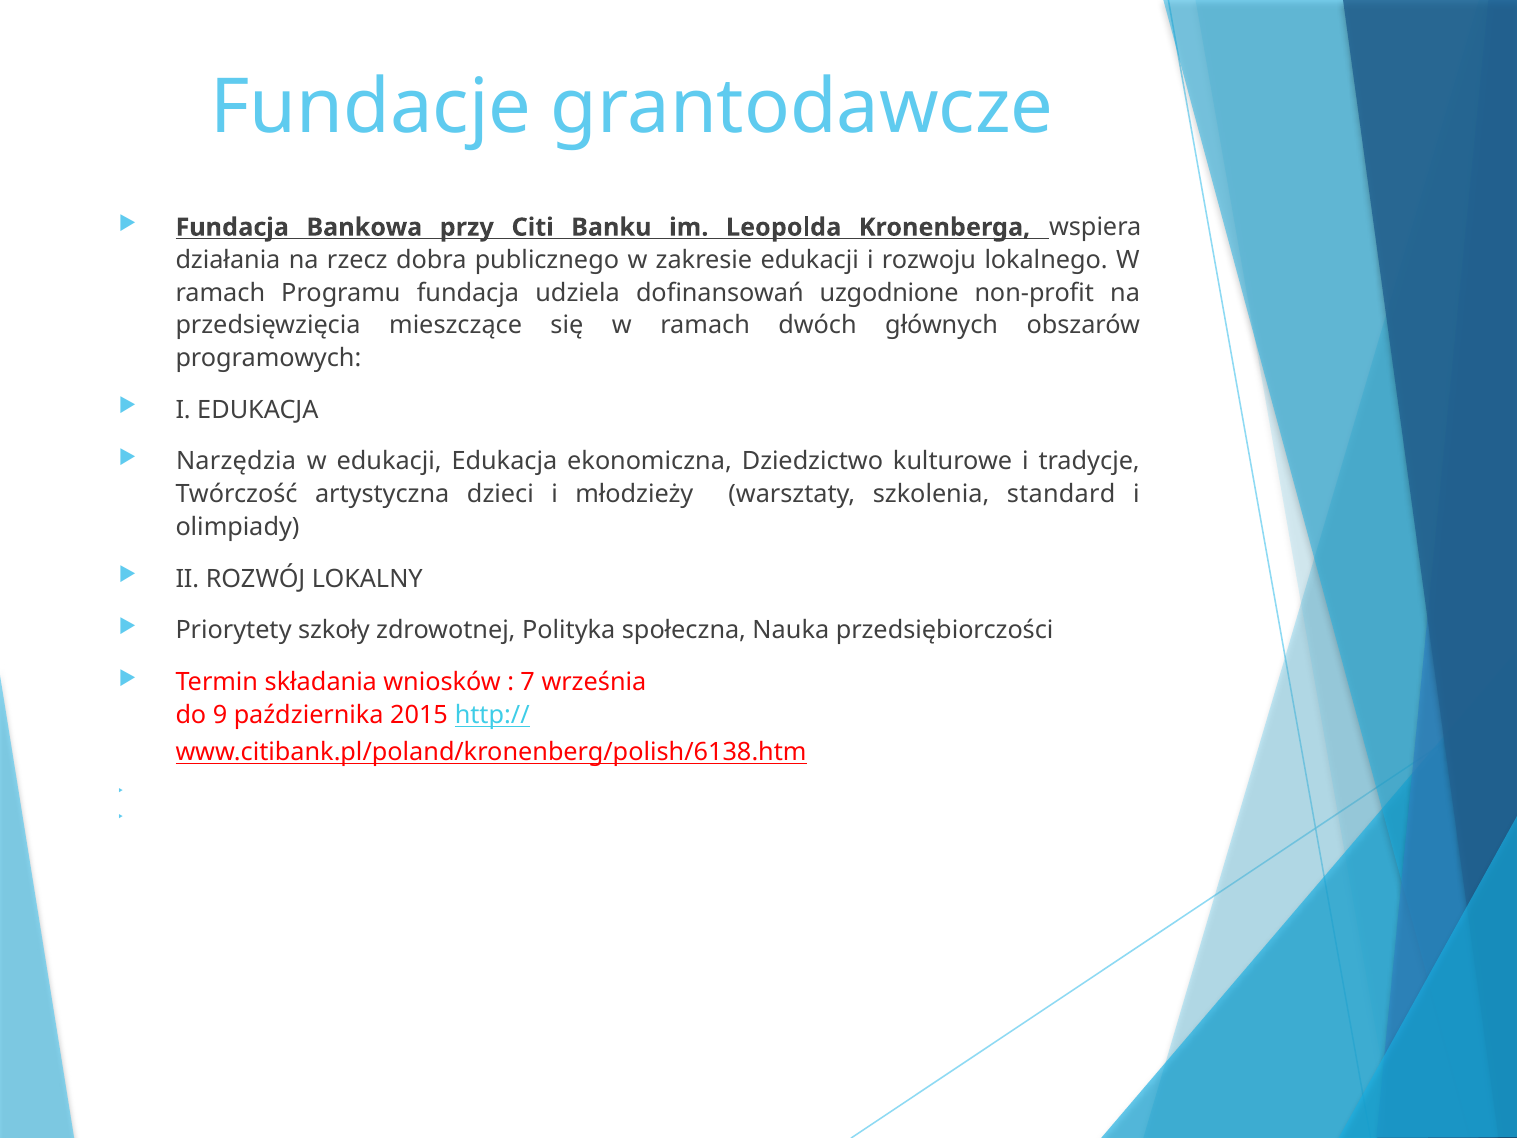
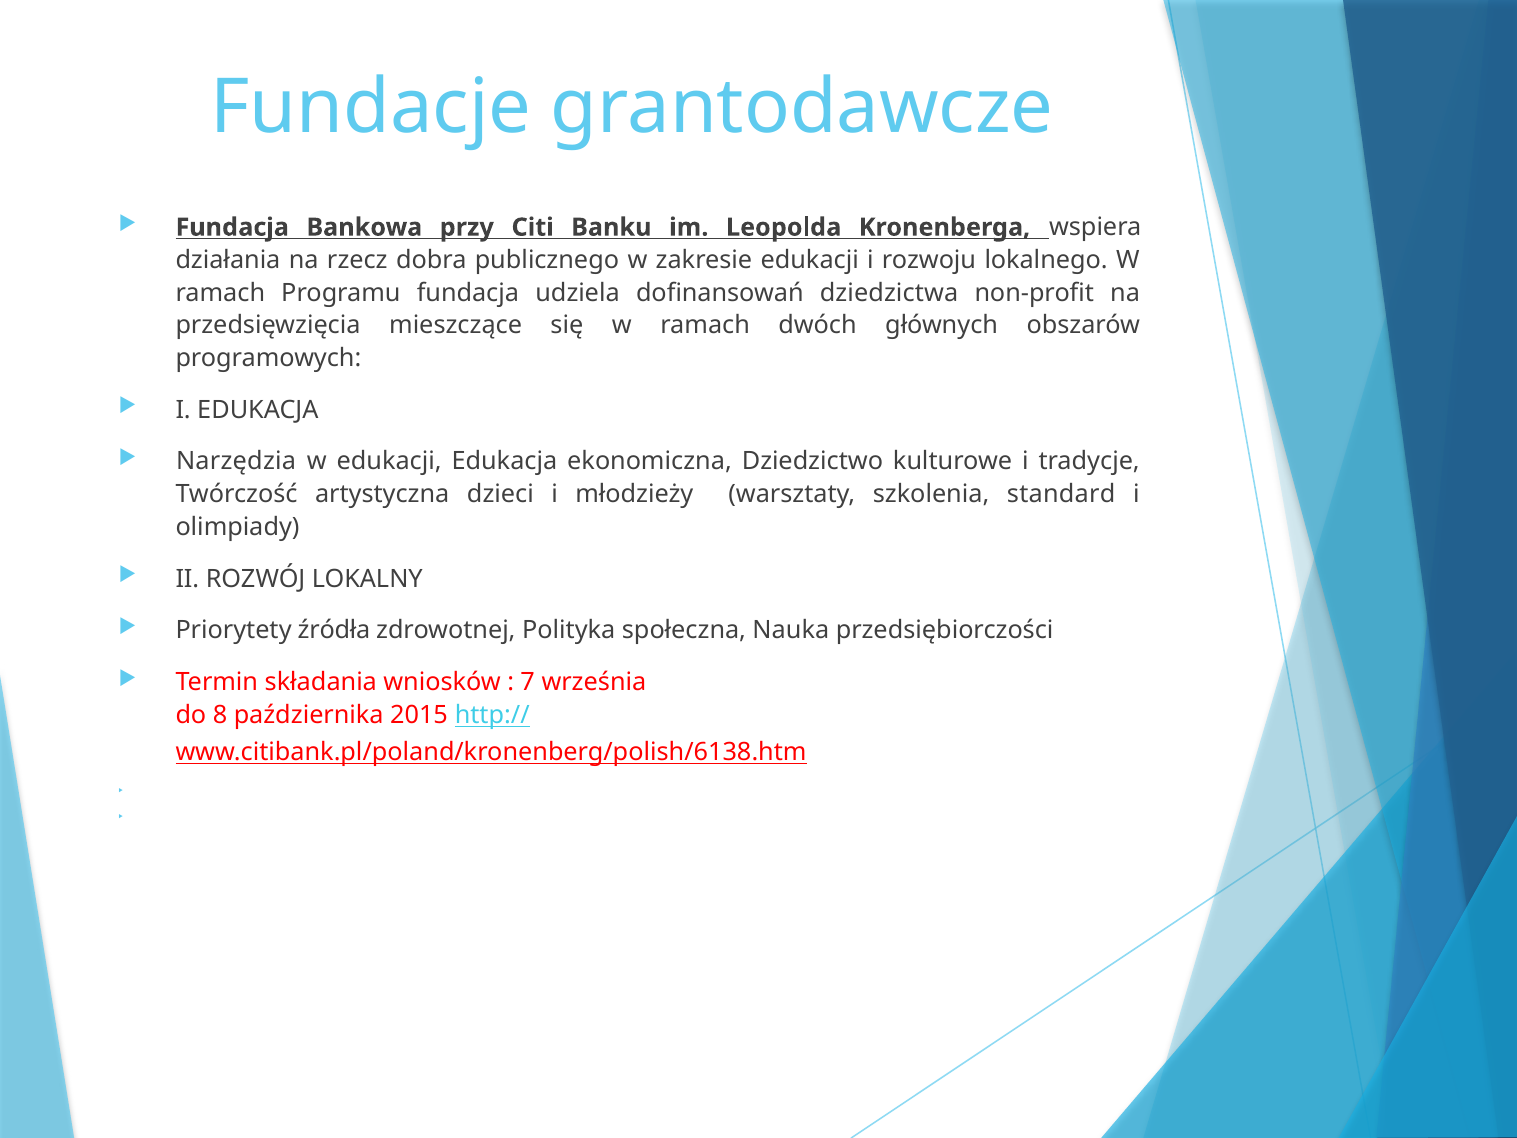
uzgodnione: uzgodnione -> dziedzictwa
szkoły: szkoły -> źródła
9: 9 -> 8
